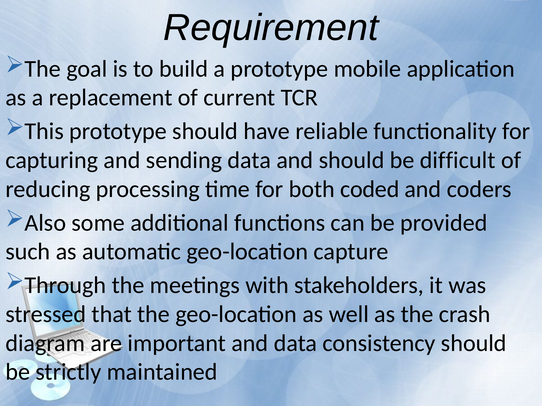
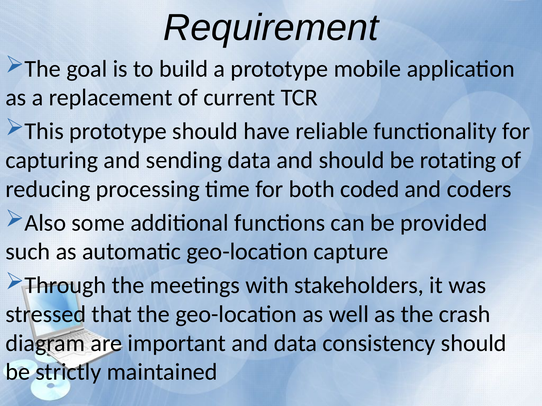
difficult: difficult -> rotating
